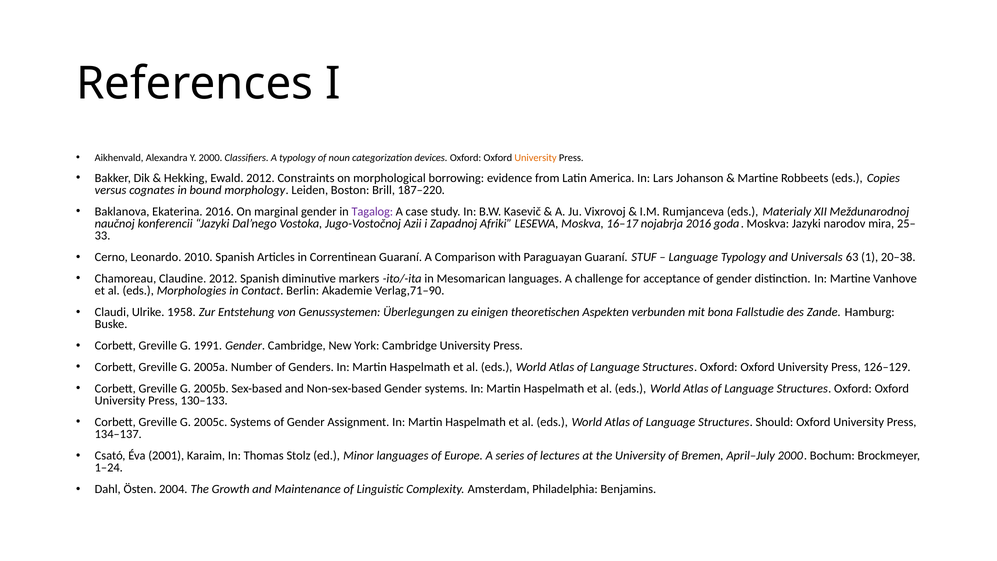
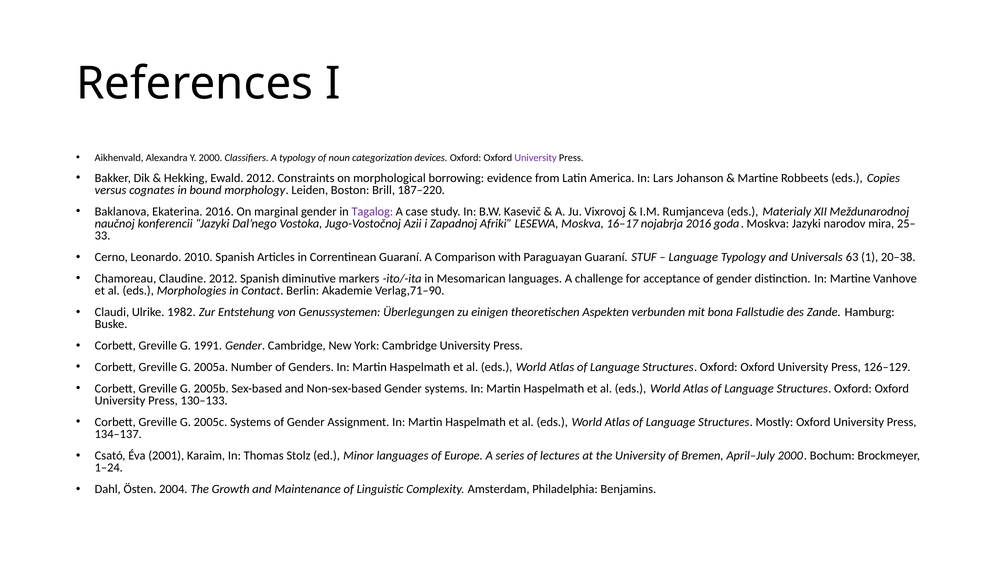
University at (536, 158) colour: orange -> purple
1958: 1958 -> 1982
Should: Should -> Mostly
